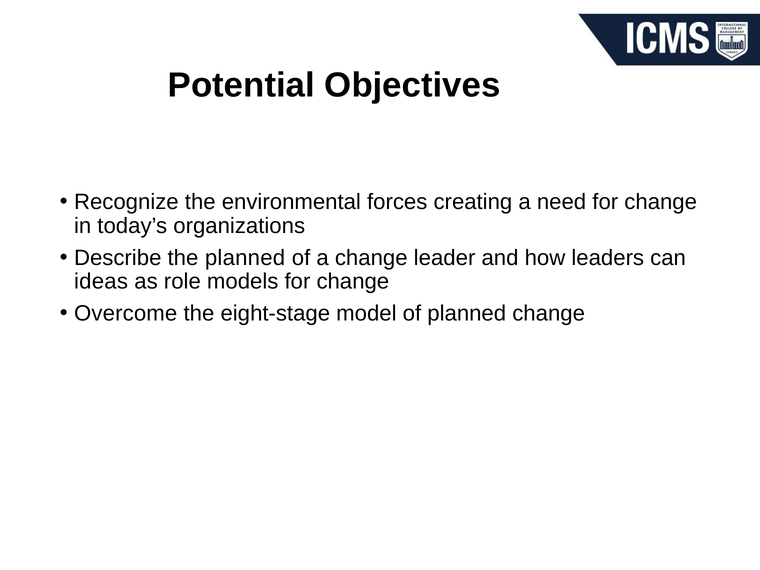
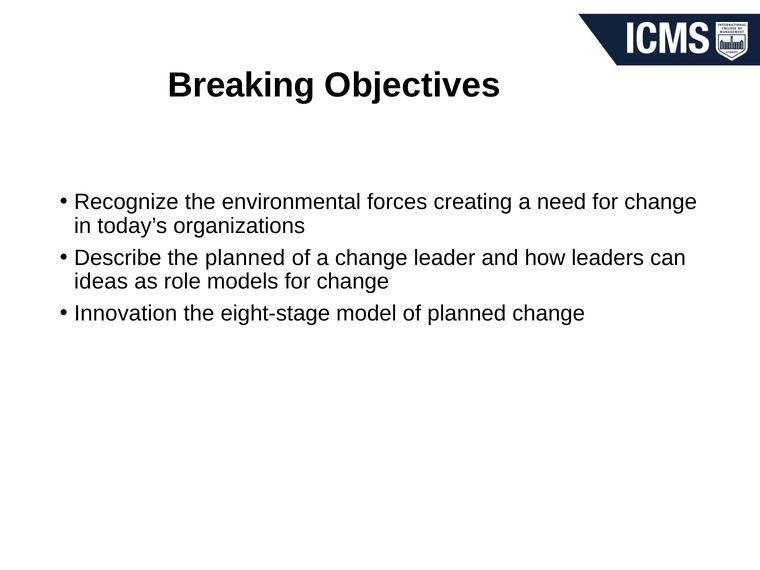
Potential: Potential -> Breaking
Overcome: Overcome -> Innovation
